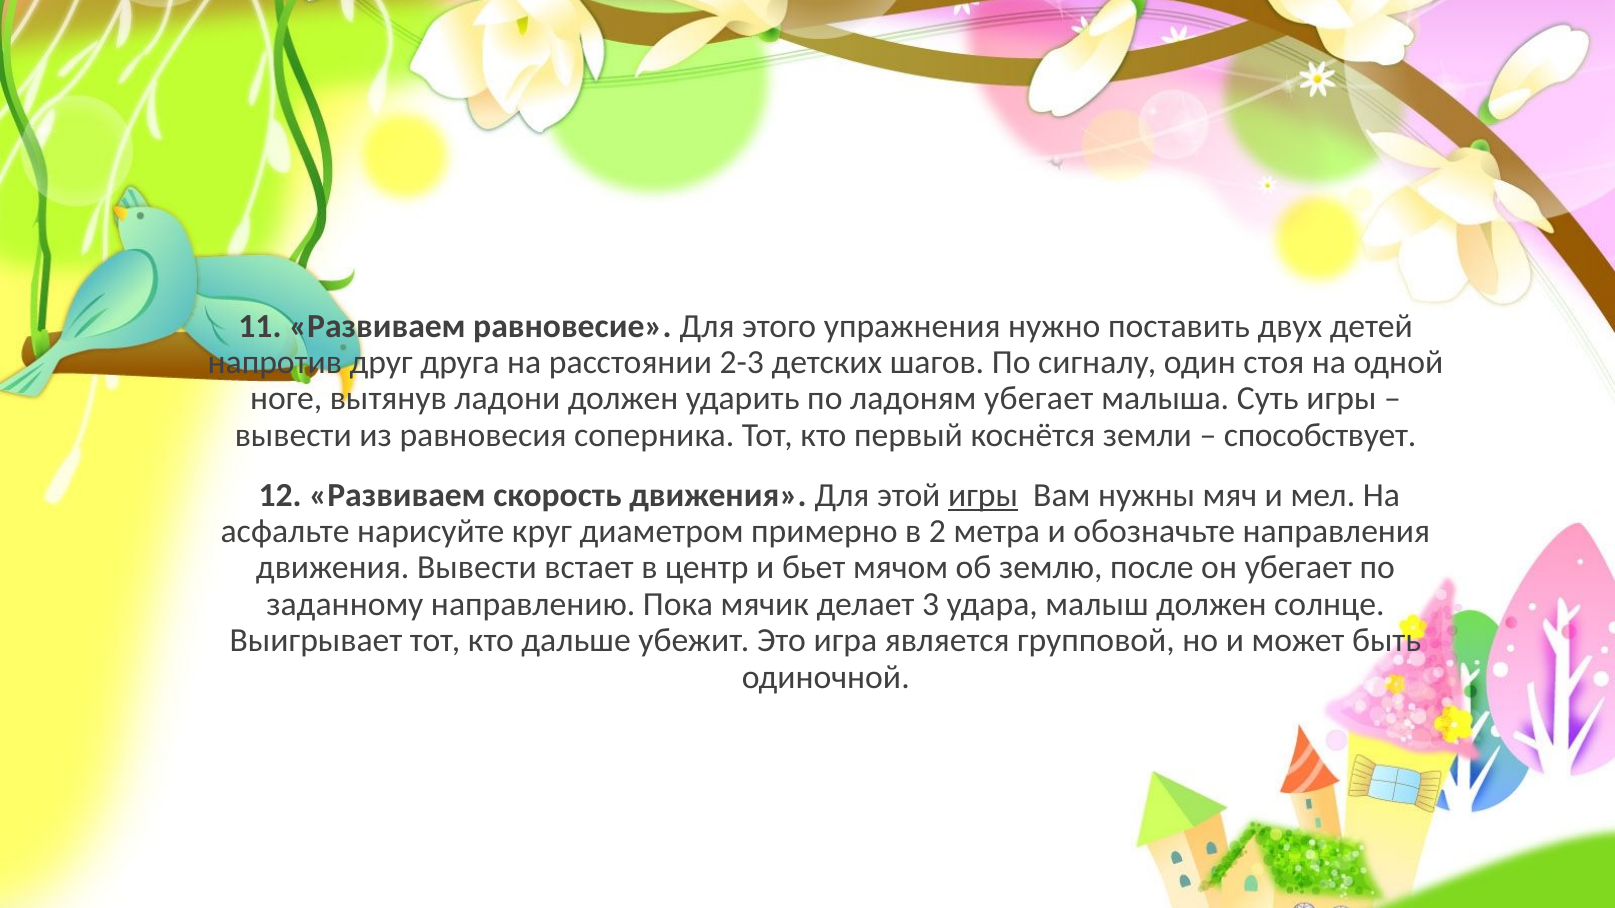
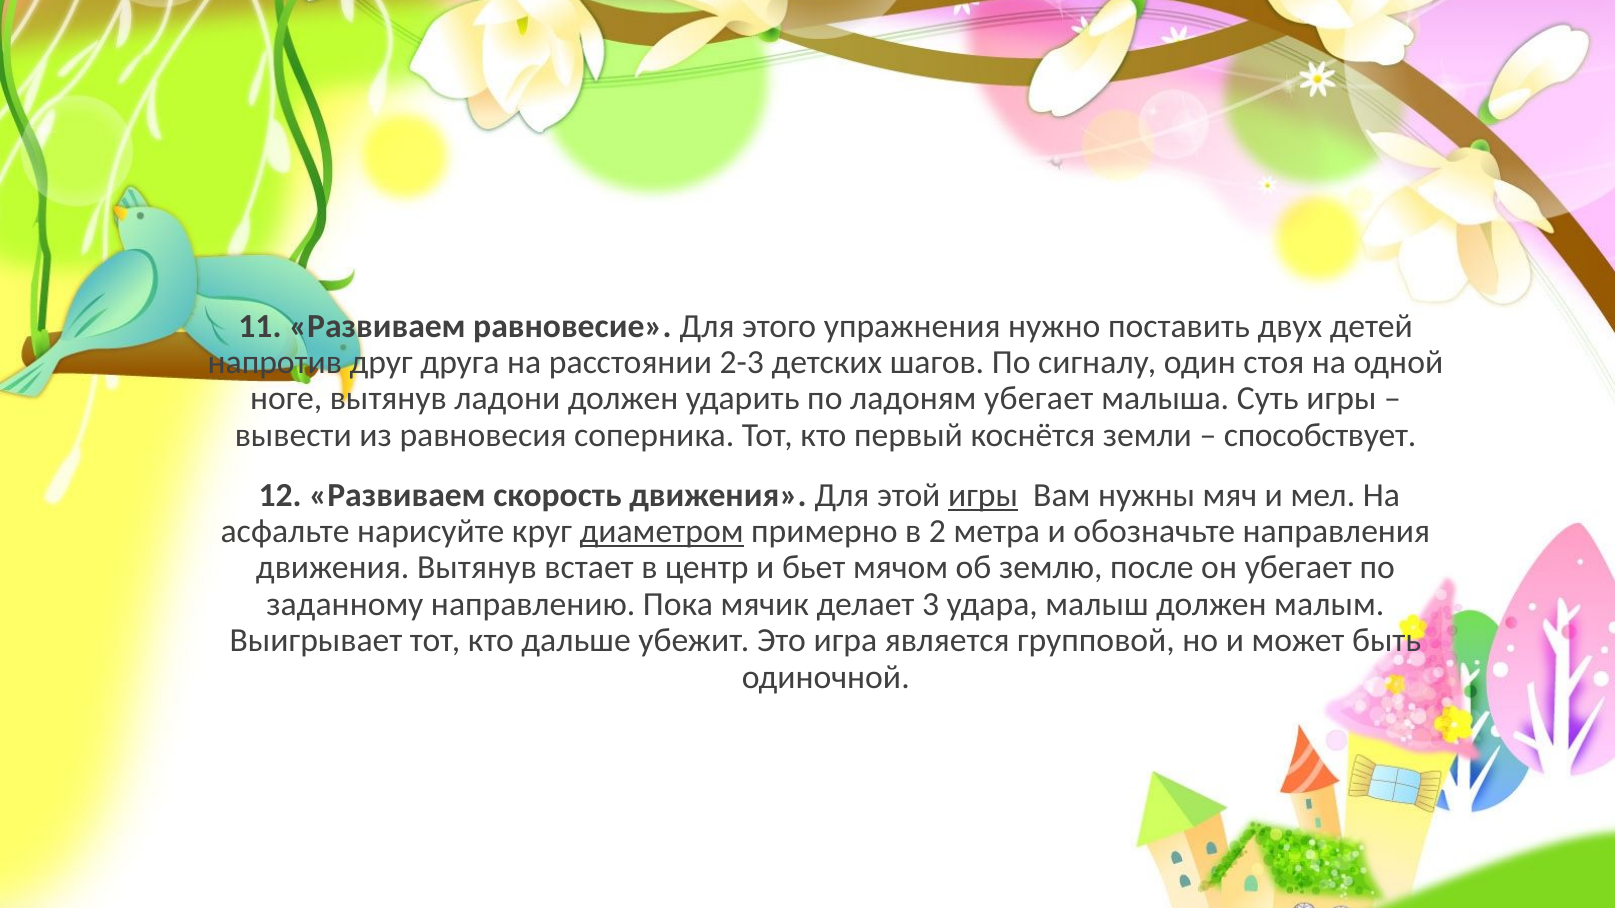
диаметром underline: none -> present
движения Вывести: Вывести -> Вытянув
солнце: солнце -> малым
